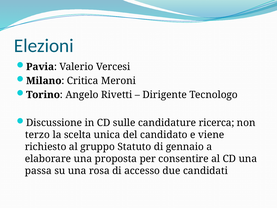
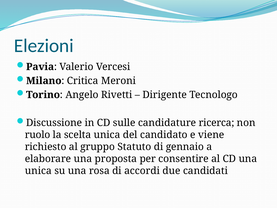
terzo: terzo -> ruolo
passa at (38, 171): passa -> unica
accesso: accesso -> accordi
